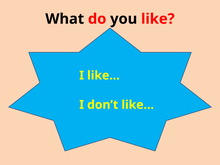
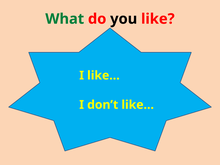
What colour: black -> green
